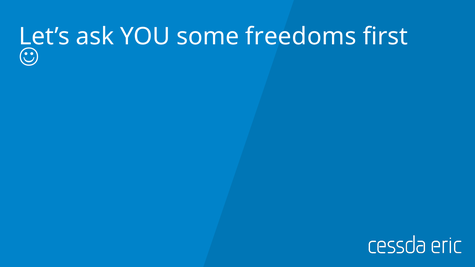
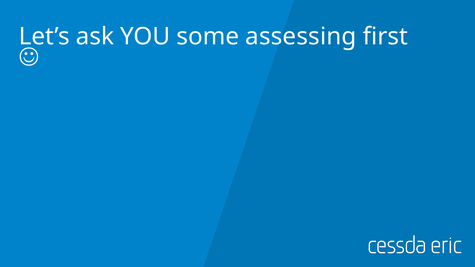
freedoms: freedoms -> assessing
